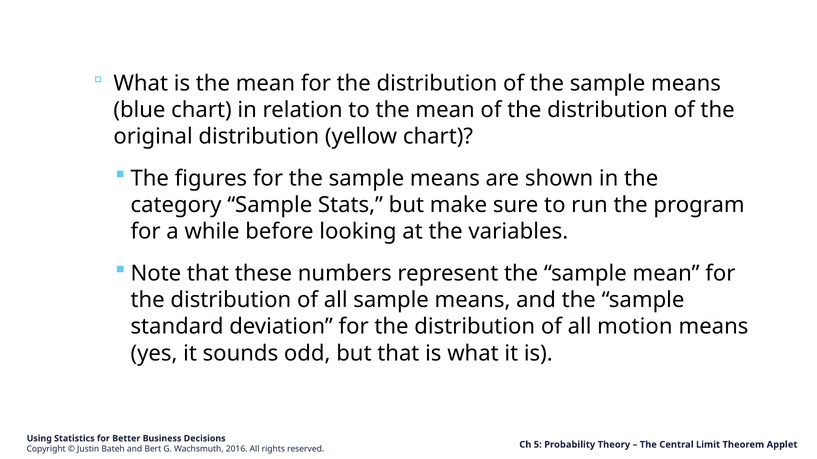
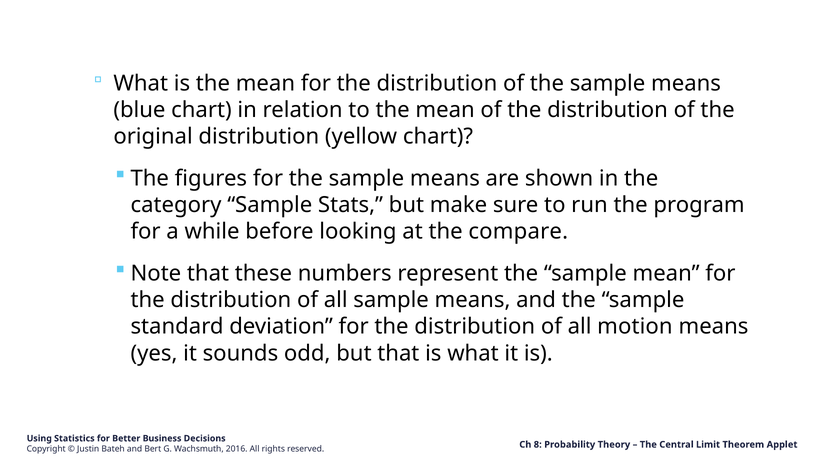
variables: variables -> compare
5: 5 -> 8
